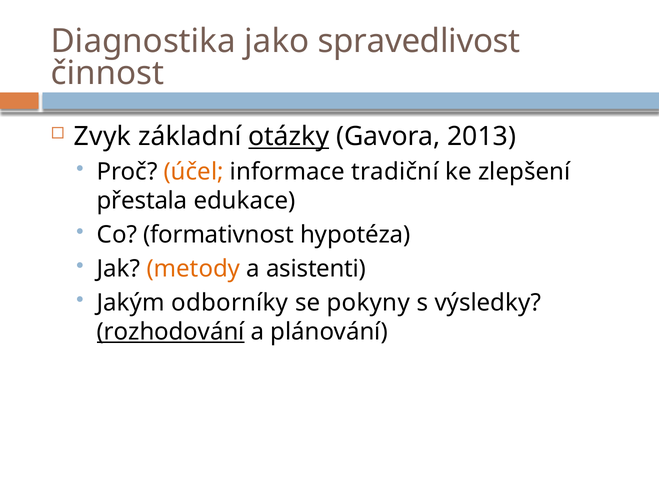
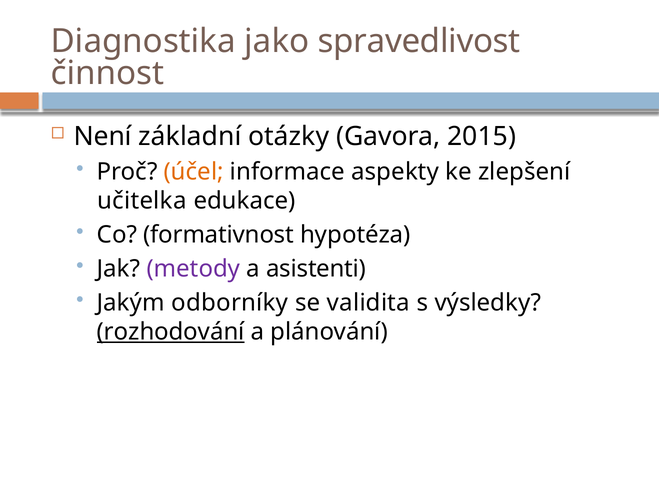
Zvyk: Zvyk -> Není
otázky underline: present -> none
2013: 2013 -> 2015
tradiční: tradiční -> aspekty
přestala: přestala -> učitelka
metody colour: orange -> purple
pokyny: pokyny -> validita
